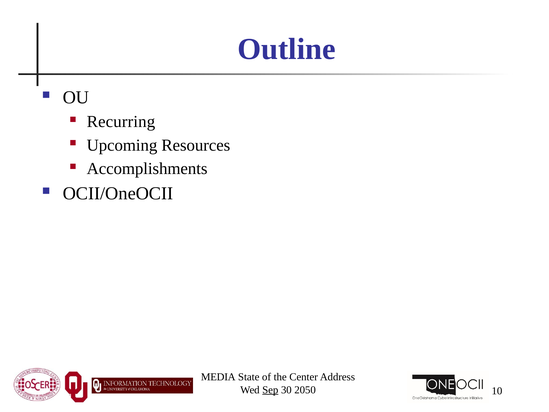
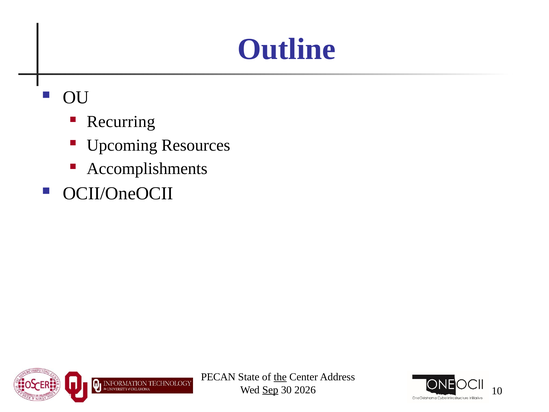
MEDIA: MEDIA -> PECAN
the underline: none -> present
2050: 2050 -> 2026
